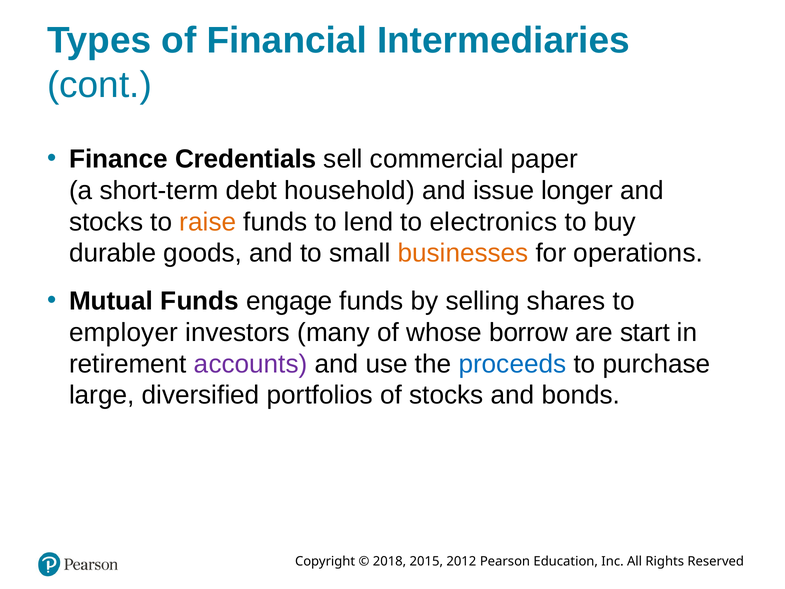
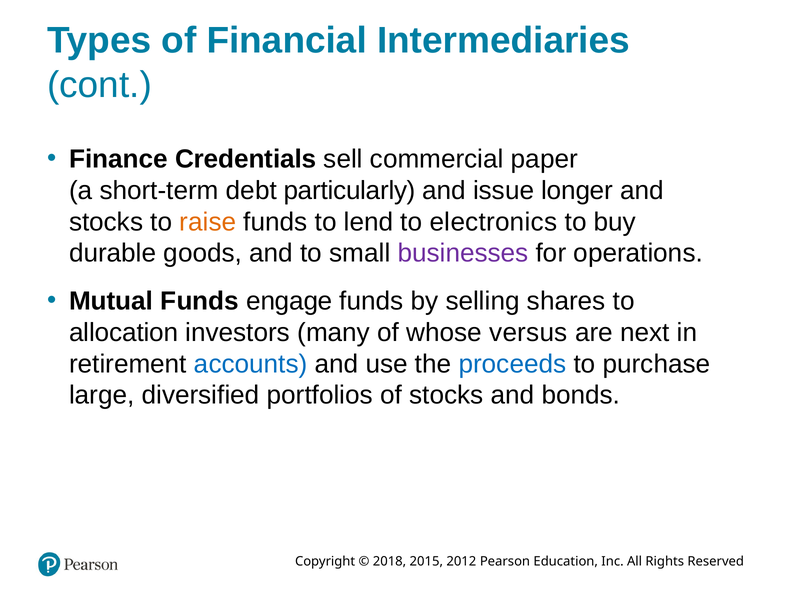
household: household -> particularly
businesses colour: orange -> purple
employer: employer -> allocation
borrow: borrow -> versus
start: start -> next
accounts colour: purple -> blue
